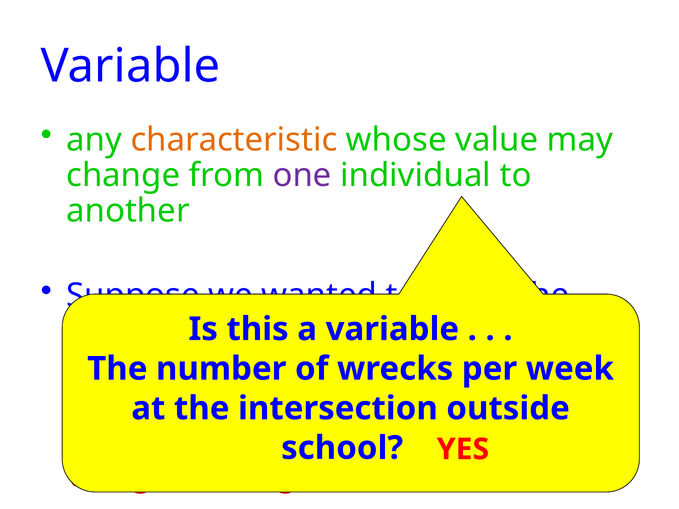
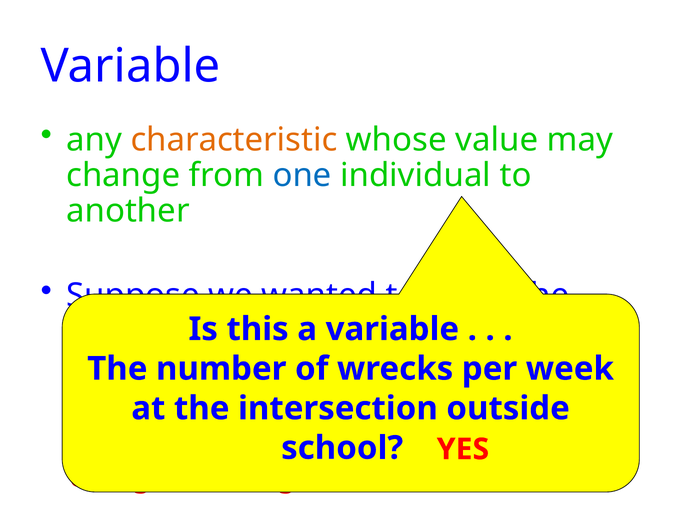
one colour: purple -> blue
